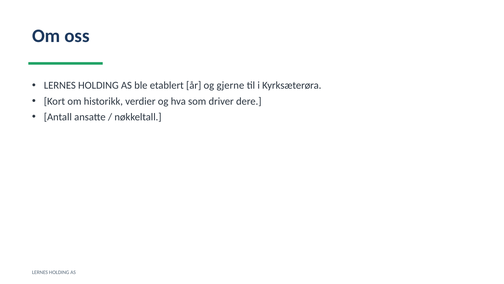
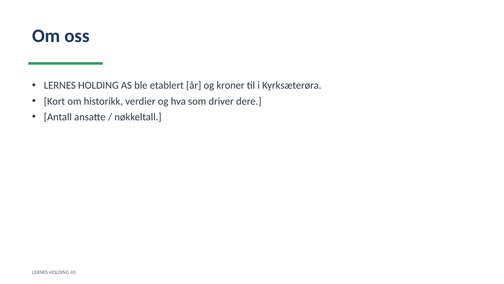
gjerne: gjerne -> kroner
